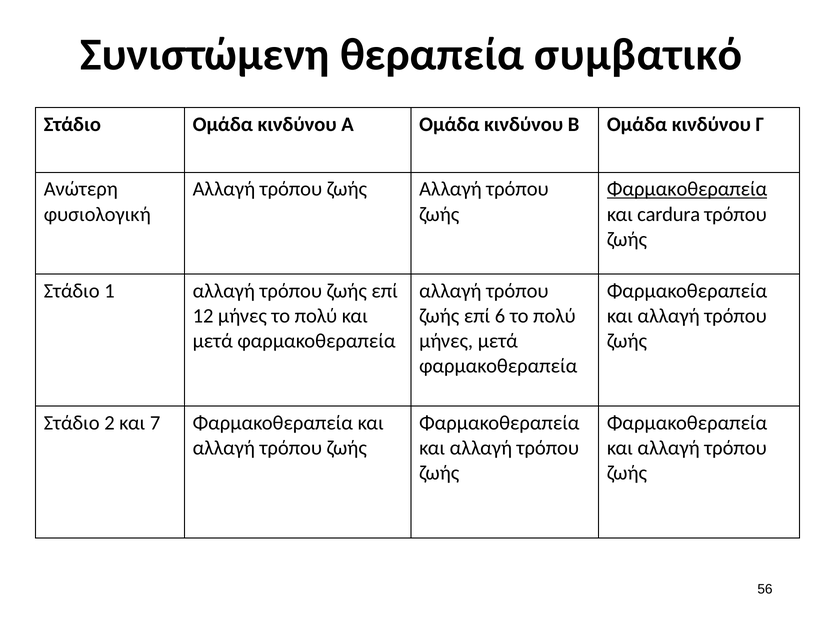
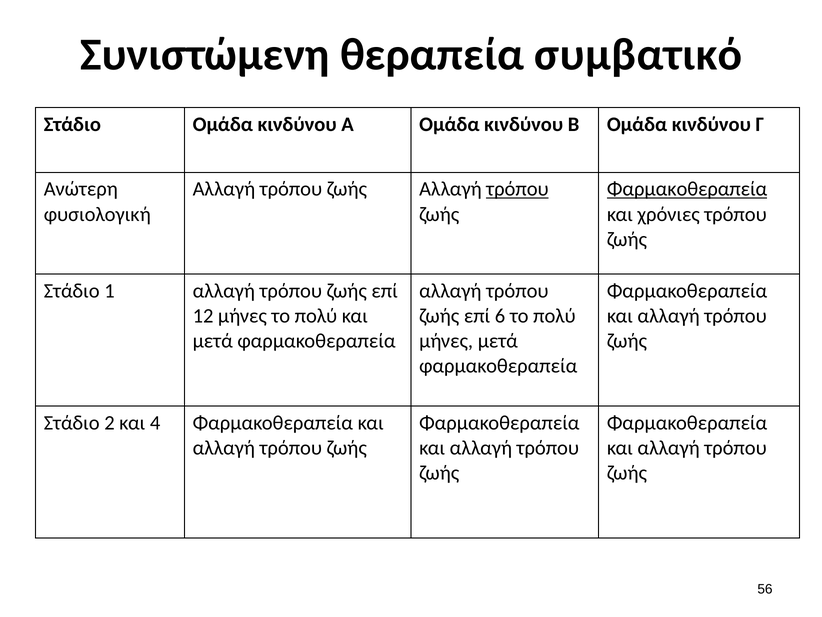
τρόπου at (517, 189) underline: none -> present
cardura: cardura -> χρόνιες
7: 7 -> 4
